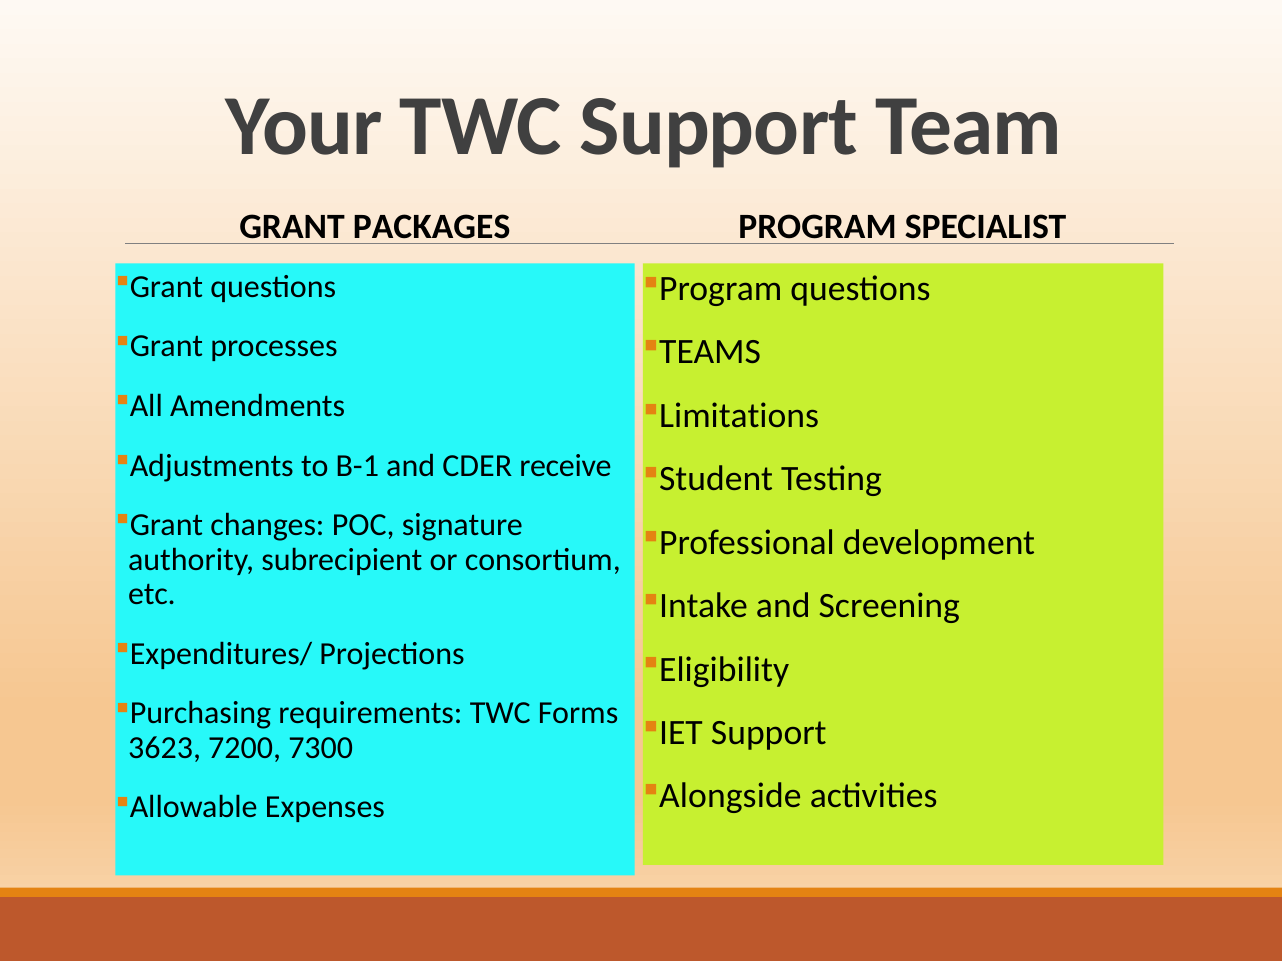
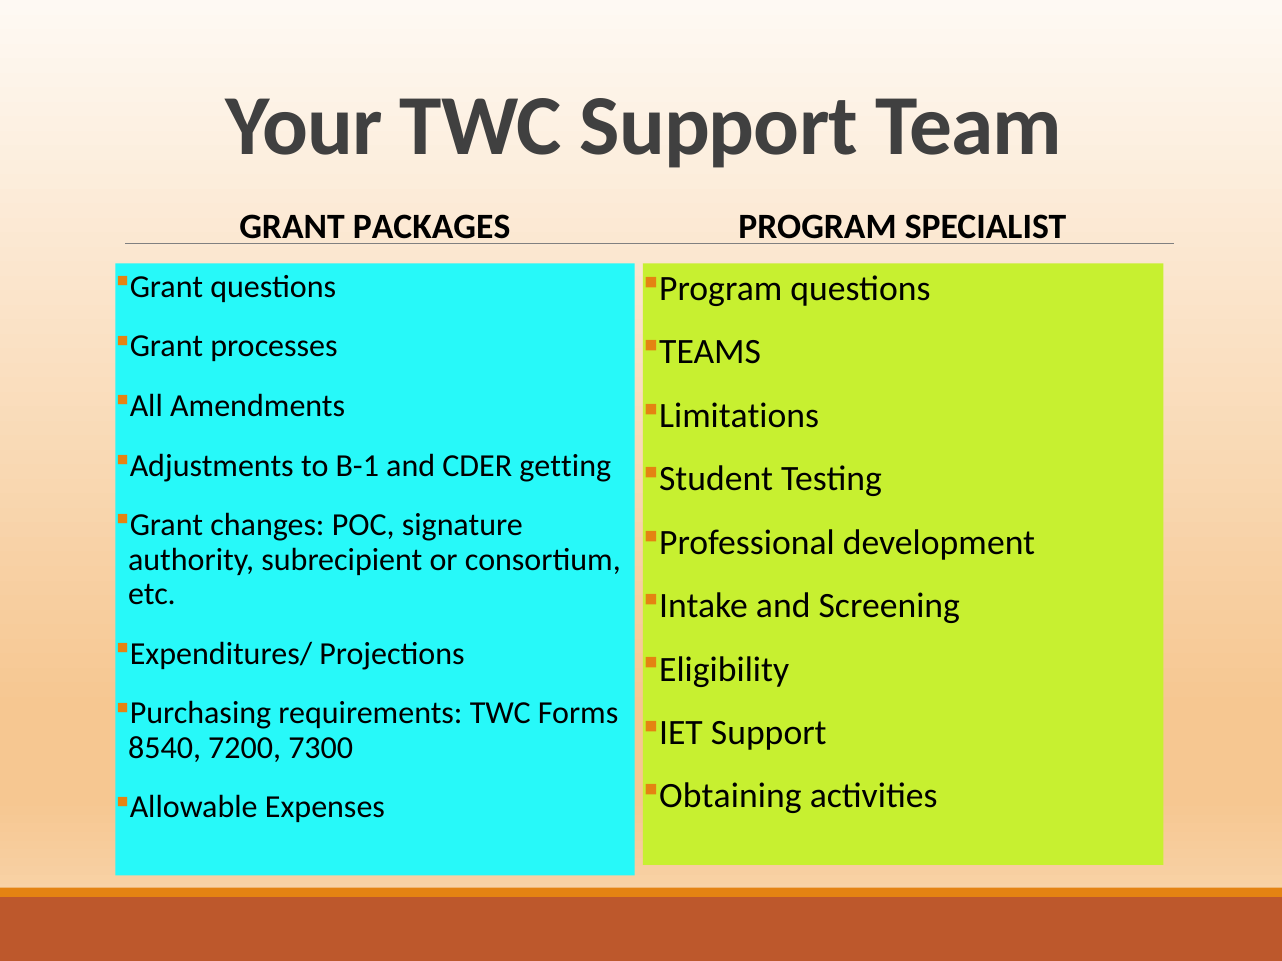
receive: receive -> getting
3623: 3623 -> 8540
Alongside: Alongside -> Obtaining
